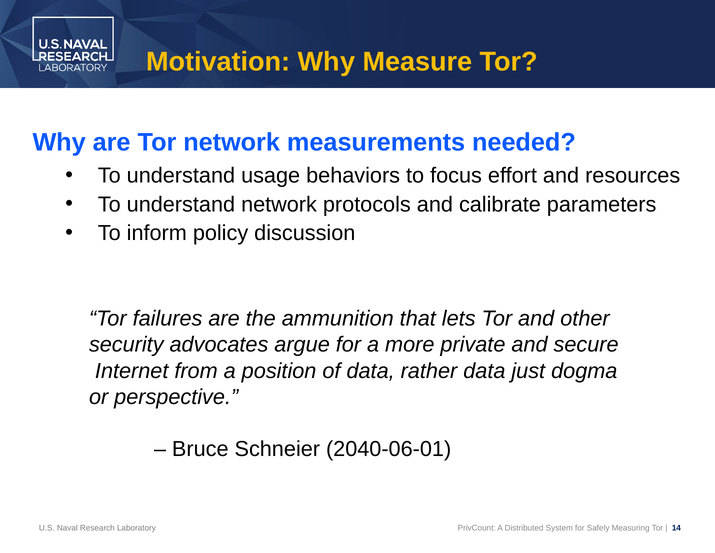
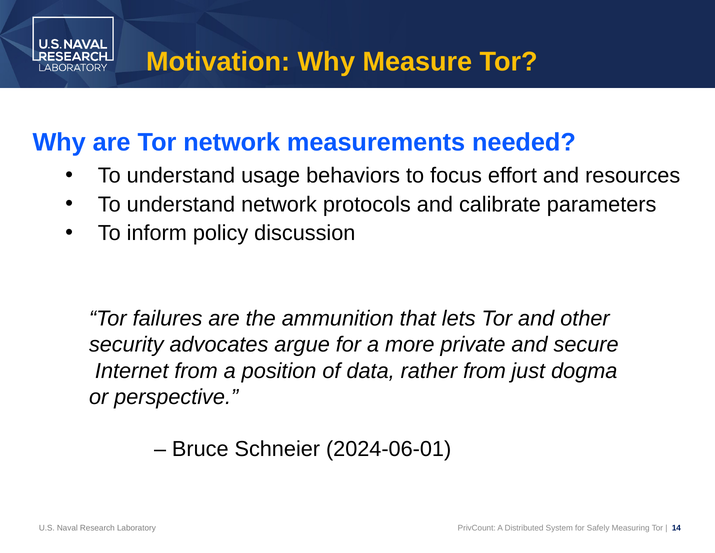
rather data: data -> from
2040-06-01: 2040-06-01 -> 2024-06-01
